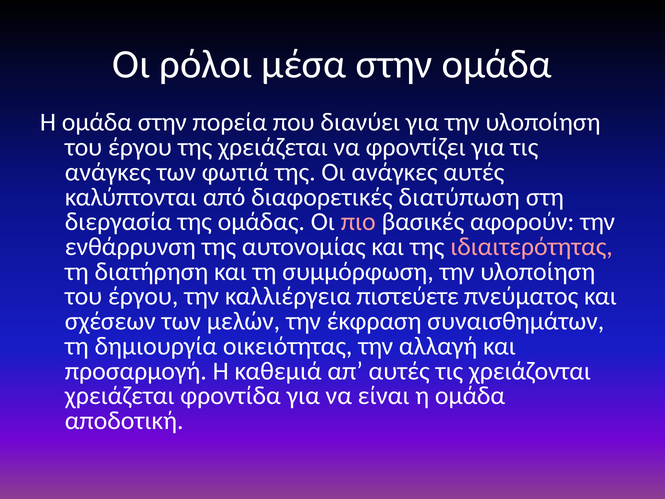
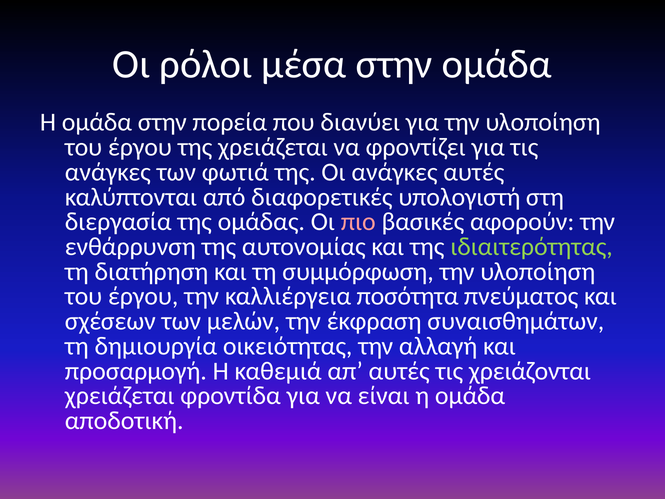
διατύπωση: διατύπωση -> υπολογιστή
ιδιαιτερότητας colour: pink -> light green
πιστεύετε: πιστεύετε -> ποσότητα
